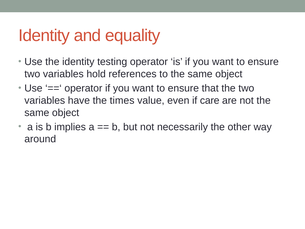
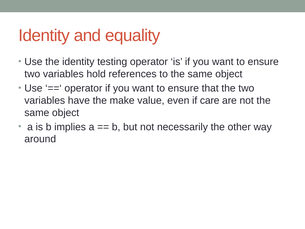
times: times -> make
